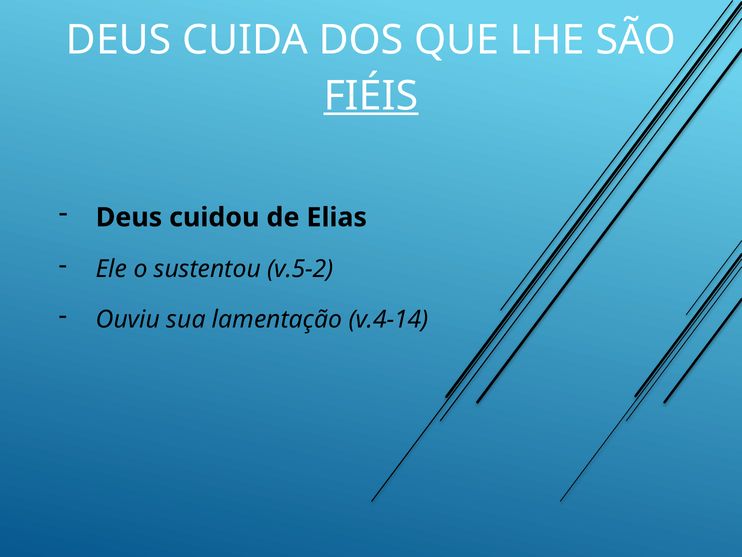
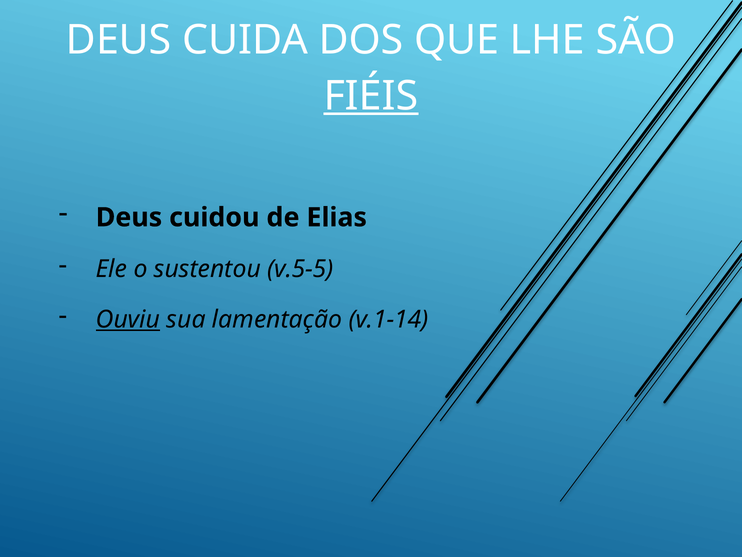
v.5-2: v.5-2 -> v.5-5
Ouviu underline: none -> present
v.4-14: v.4-14 -> v.1-14
